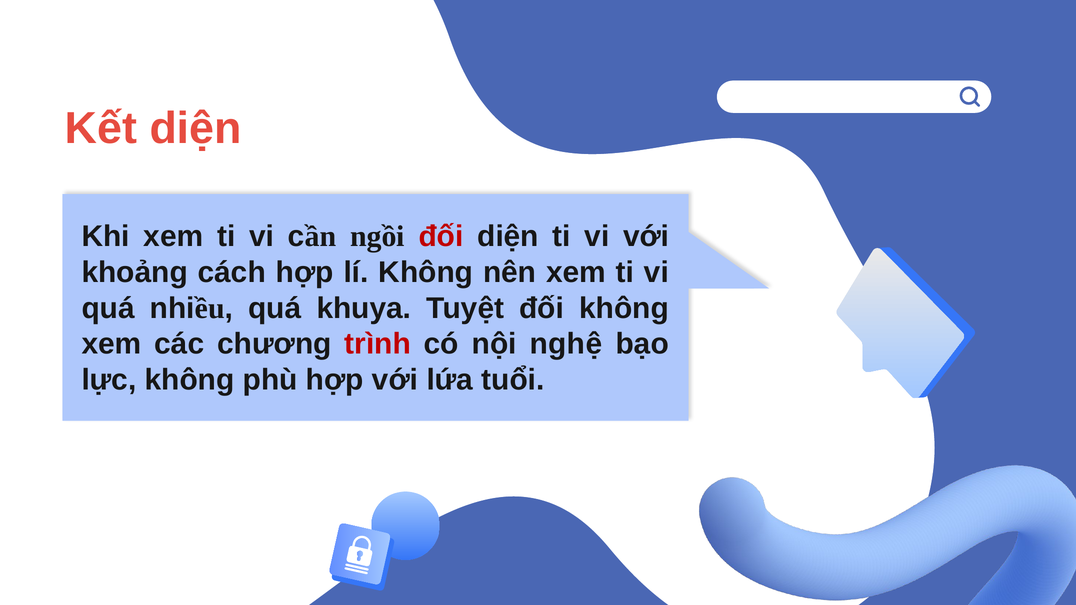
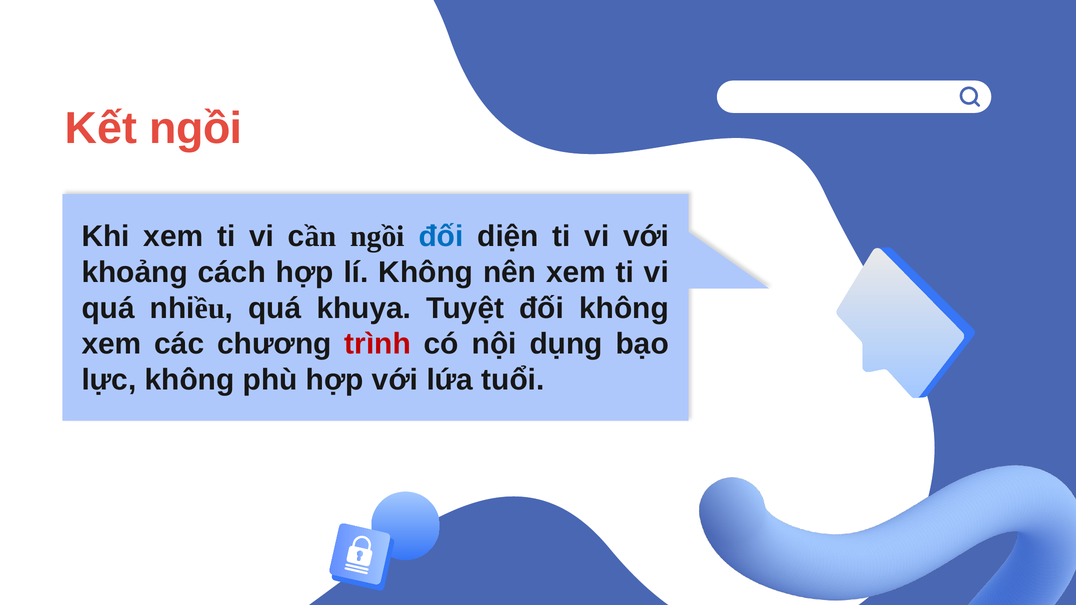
Kết diện: diện -> ngồi
đối at (441, 237) colour: red -> blue
nghệ: nghệ -> dụng
